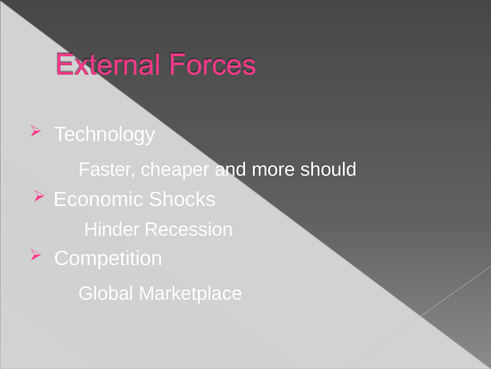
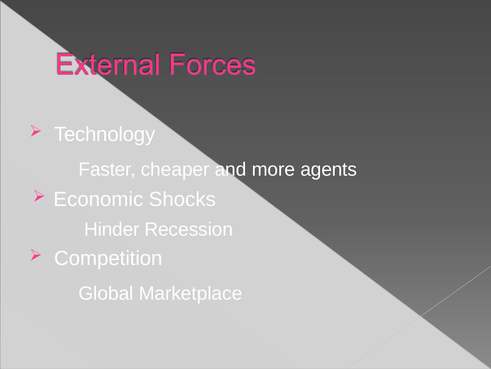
should: should -> agents
